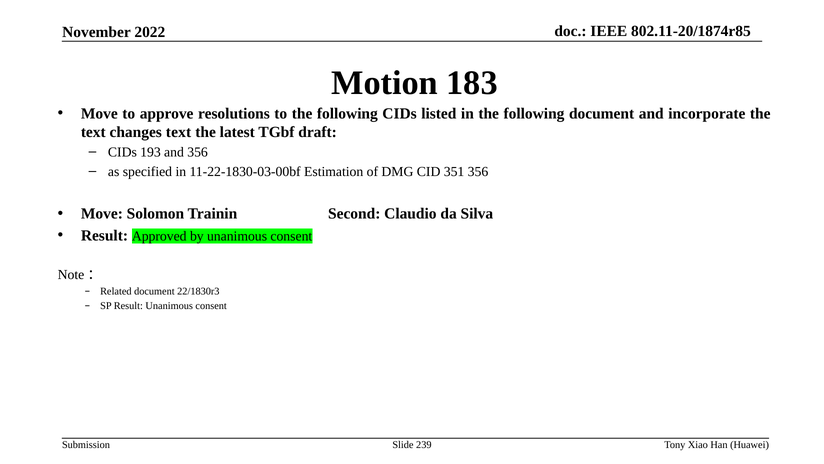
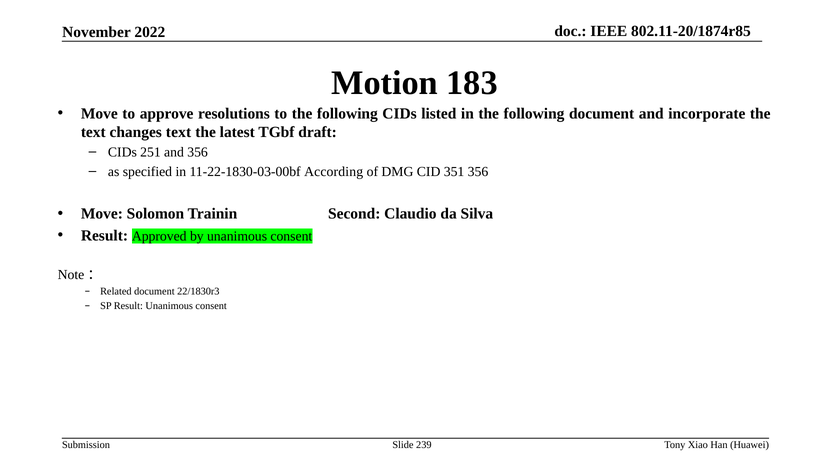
193: 193 -> 251
Estimation: Estimation -> According
